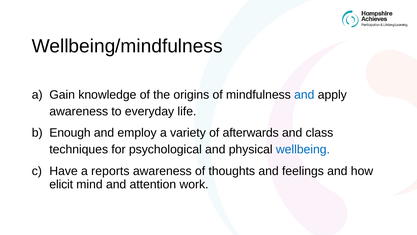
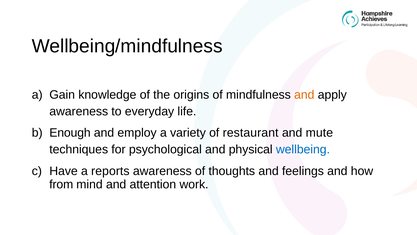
and at (304, 95) colour: blue -> orange
afterwards: afterwards -> restaurant
class: class -> mute
elicit: elicit -> from
